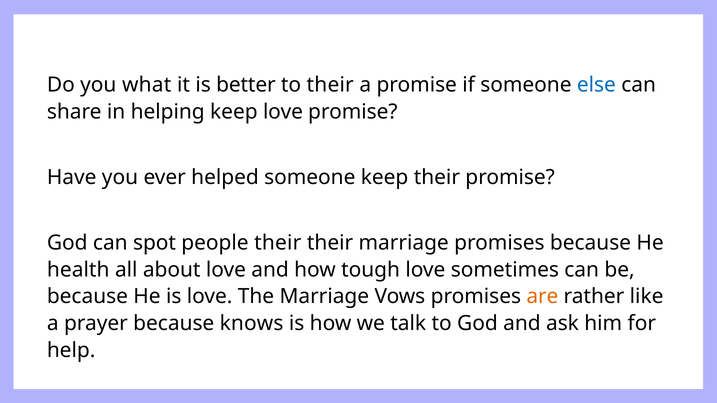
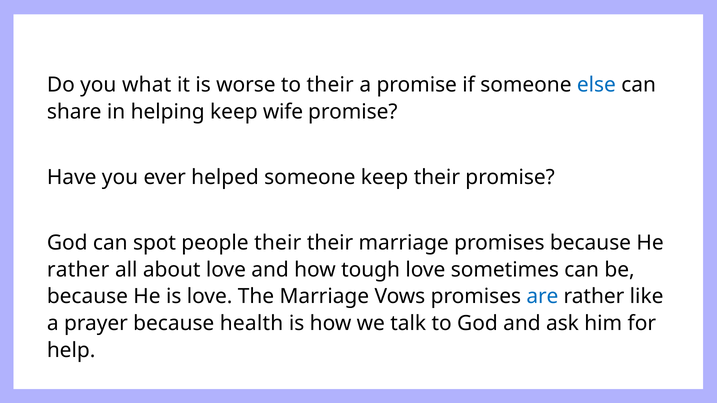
better: better -> worse
keep love: love -> wife
health at (78, 270): health -> rather
are colour: orange -> blue
knows: knows -> health
